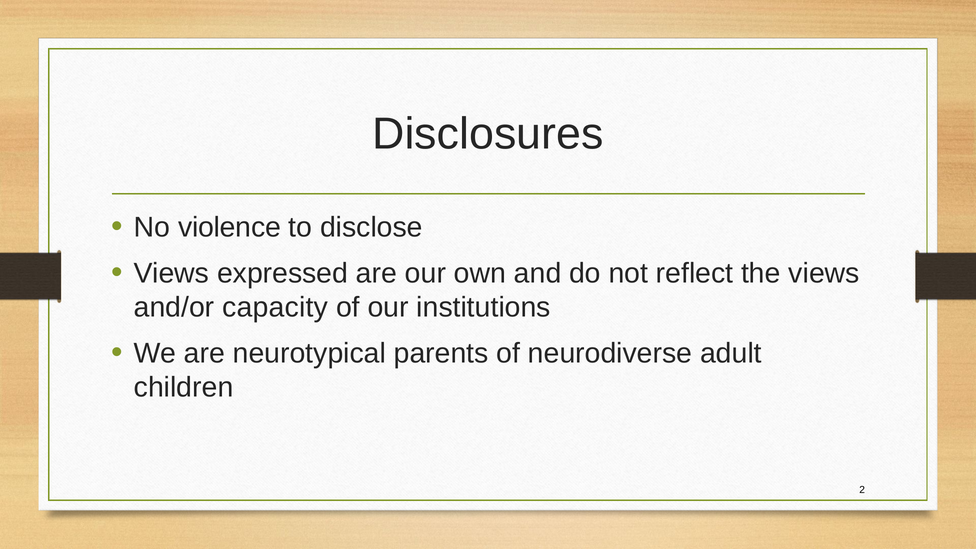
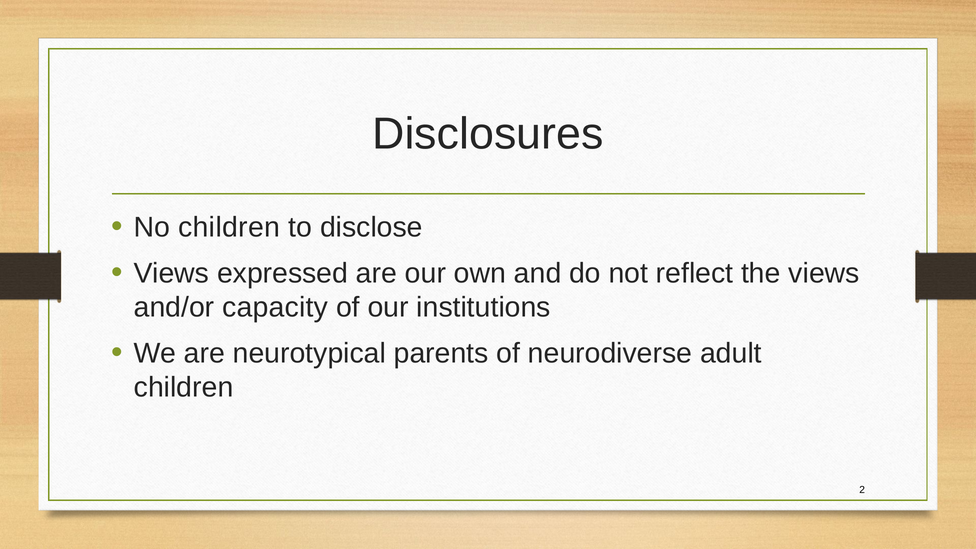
No violence: violence -> children
